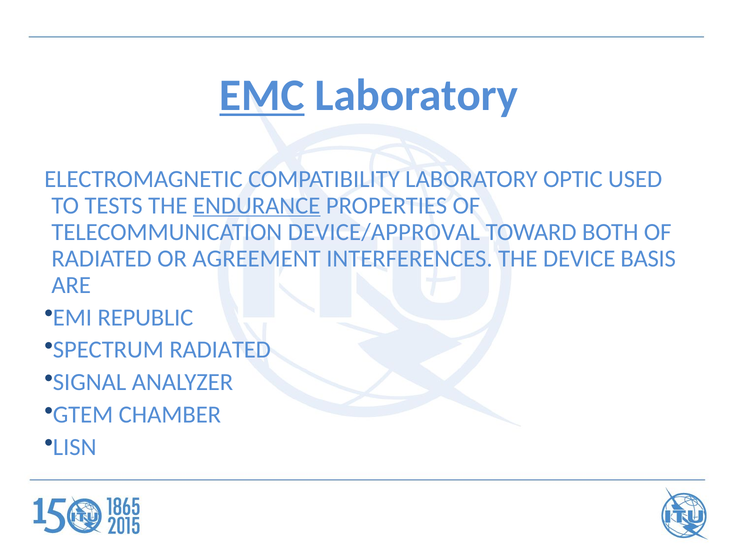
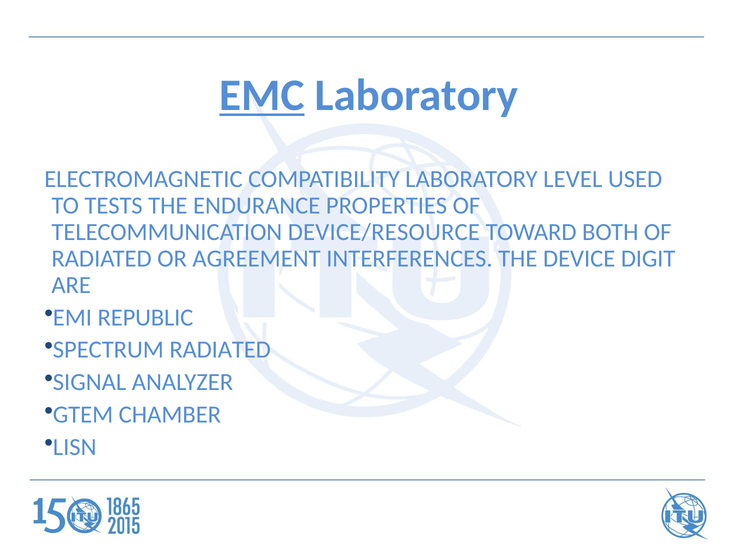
OPTIC: OPTIC -> LEVEL
ENDURANCE underline: present -> none
DEVICE/APPROVAL: DEVICE/APPROVAL -> DEVICE/RESOURCE
BASIS: BASIS -> DIGIT
